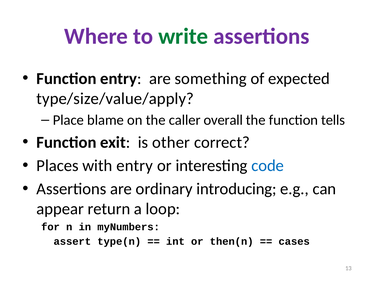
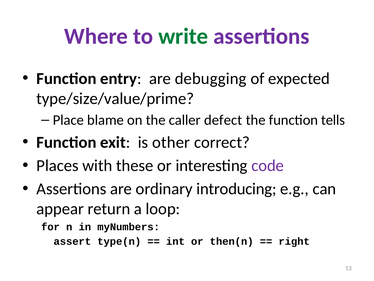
something: something -> debugging
type/size/value/apply: type/size/value/apply -> type/size/value/prime
overall: overall -> defect
with entry: entry -> these
code colour: blue -> purple
cases: cases -> right
